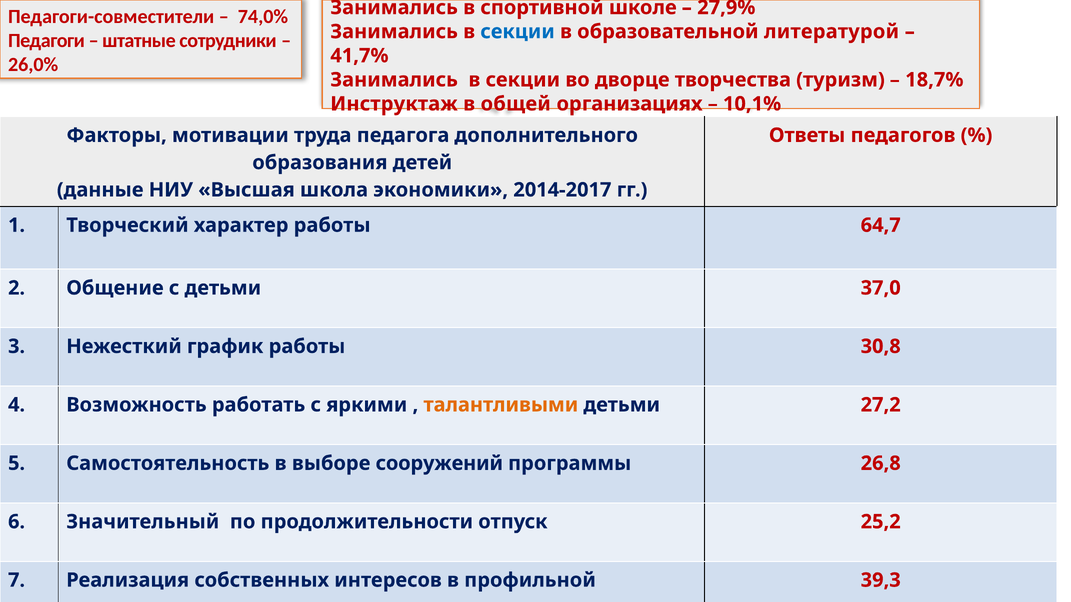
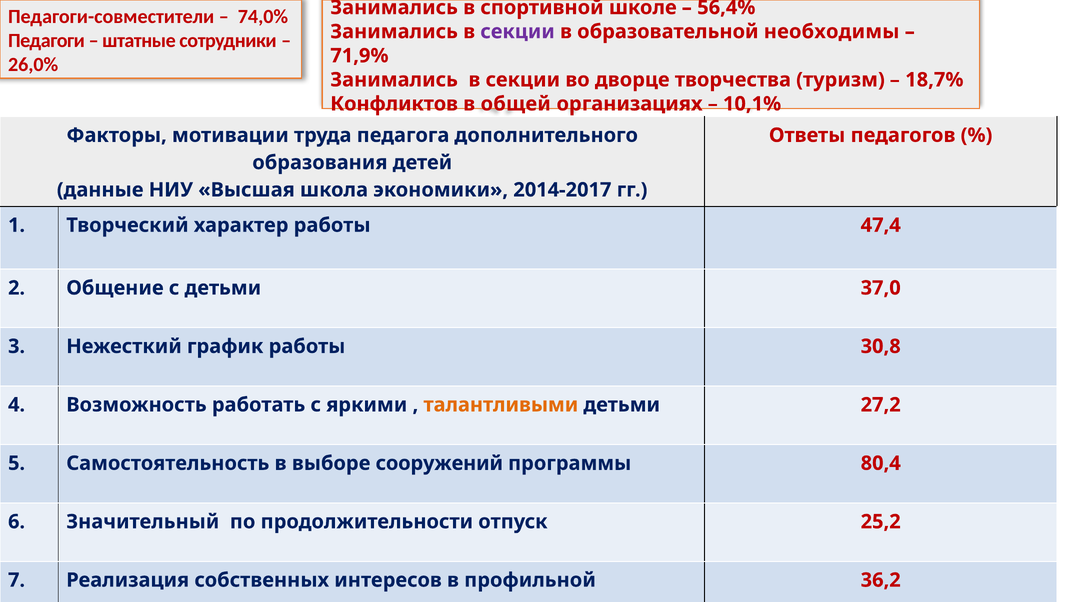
27,9%: 27,9% -> 56,4%
секции at (518, 32) colour: blue -> purple
литературой: литературой -> необходимы
41,7%: 41,7% -> 71,9%
Инструктаж: Инструктаж -> Конфликтов
64,7: 64,7 -> 47,4
26,8: 26,8 -> 80,4
39,3: 39,3 -> 36,2
